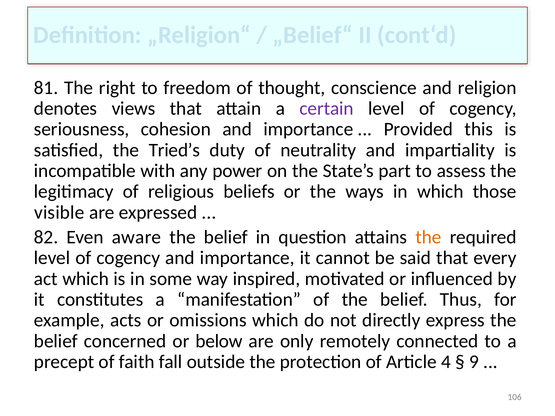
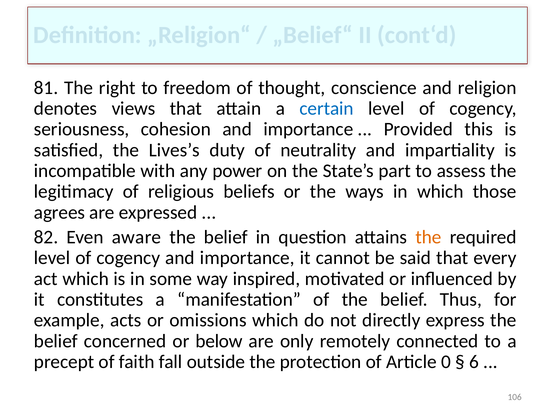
certain colour: purple -> blue
Tried’s: Tried’s -> Lives’s
visible: visible -> agrees
4: 4 -> 0
9: 9 -> 6
